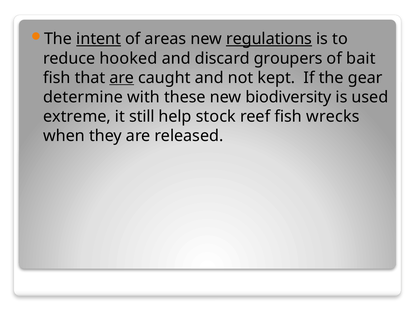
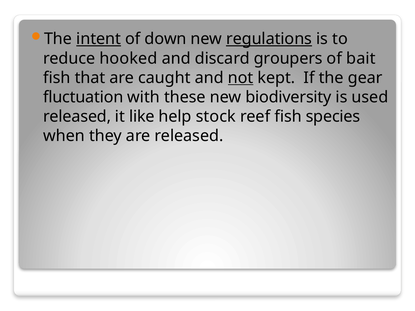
areas: areas -> down
are at (122, 78) underline: present -> none
not underline: none -> present
determine: determine -> fluctuation
extreme at (77, 117): extreme -> released
still: still -> like
wrecks: wrecks -> species
